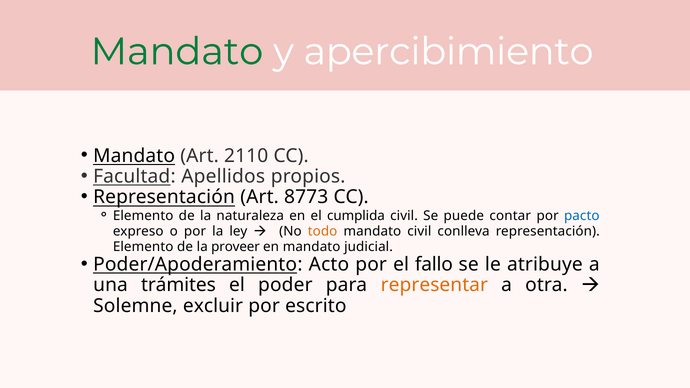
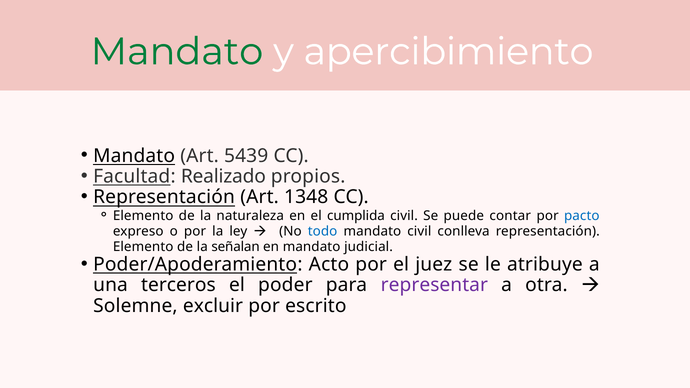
2110: 2110 -> 5439
Apellidos: Apellidos -> Realizado
8773: 8773 -> 1348
todo colour: orange -> blue
proveer: proveer -> señalan
fallo: fallo -> juez
trámites: trámites -> terceros
representar colour: orange -> purple
